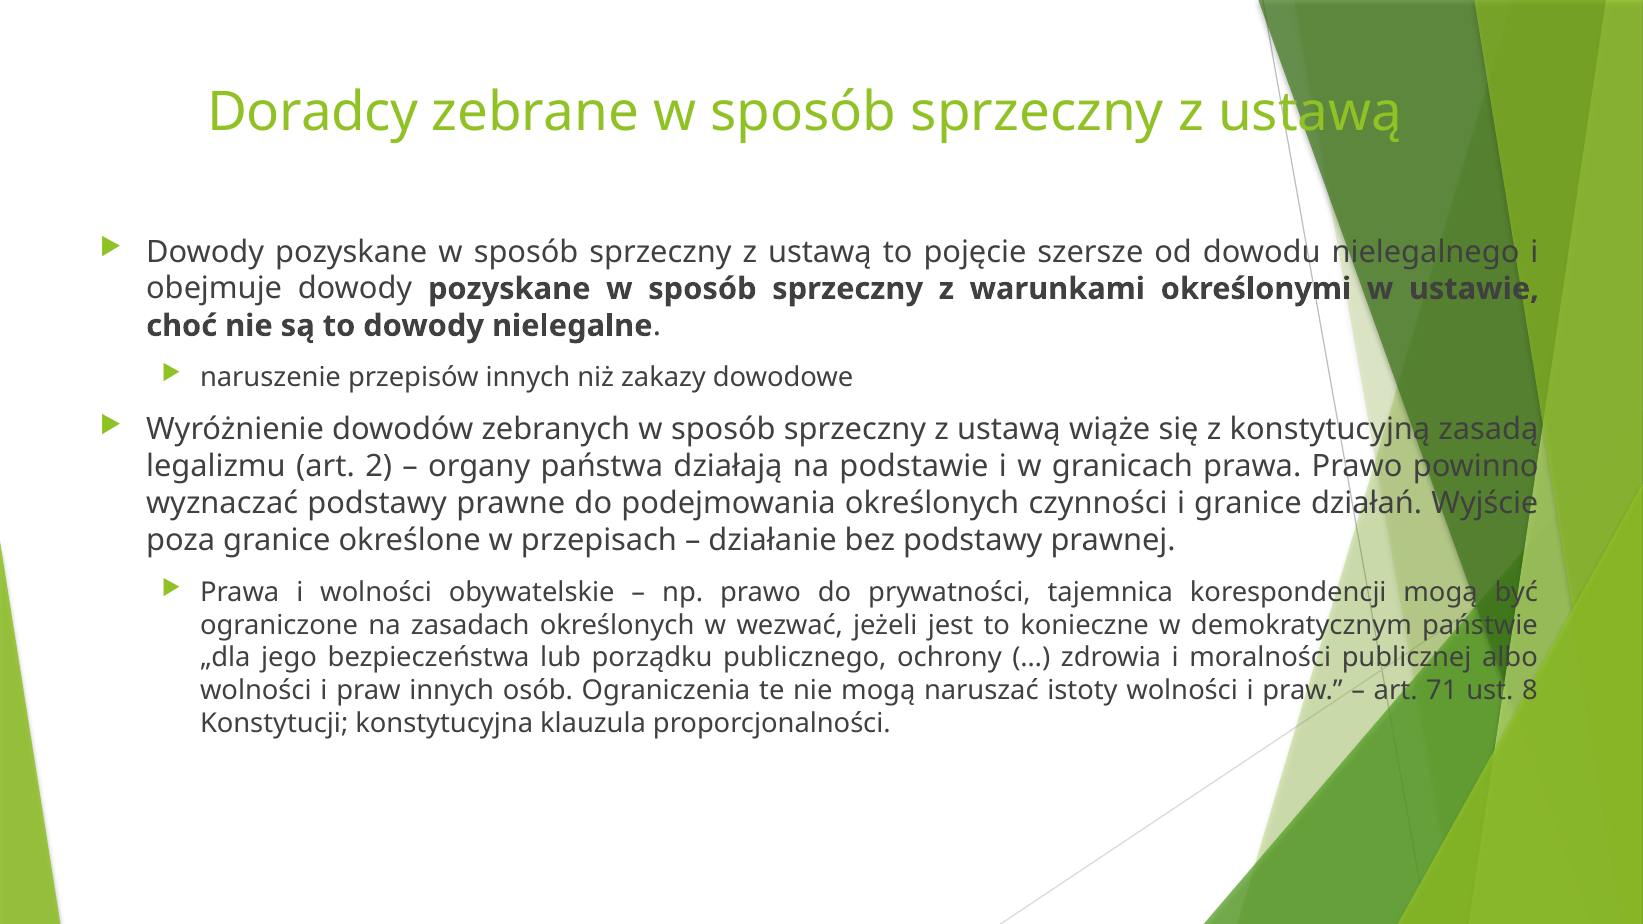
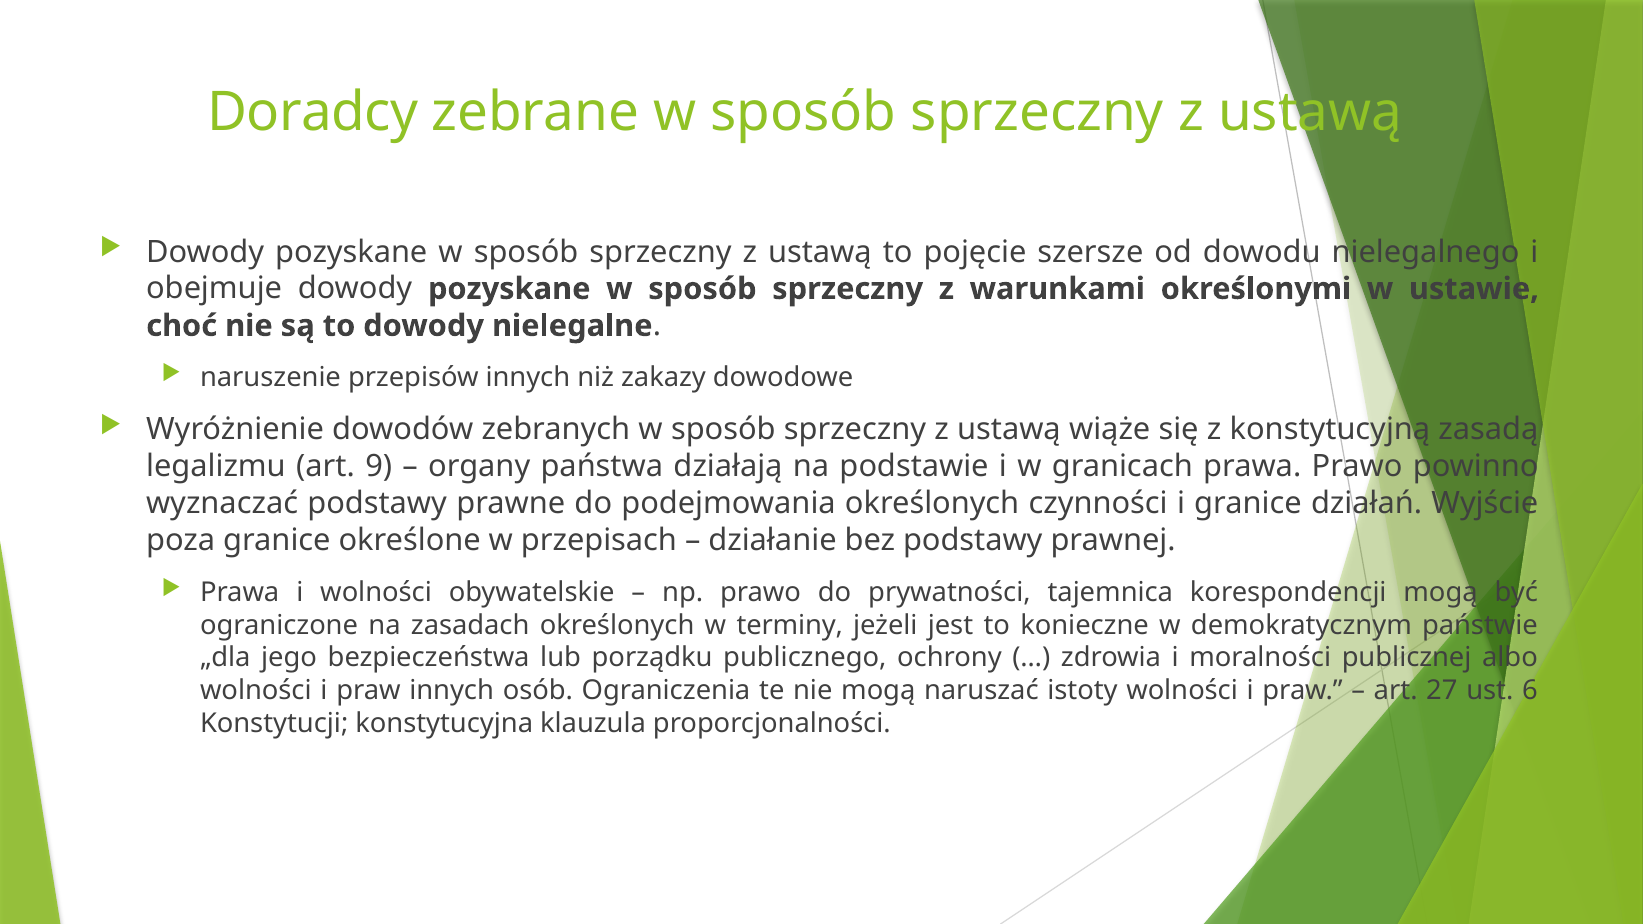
2: 2 -> 9
wezwać: wezwać -> terminy
71: 71 -> 27
8: 8 -> 6
